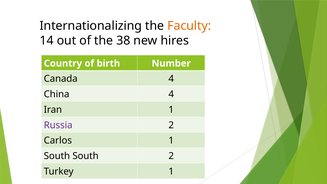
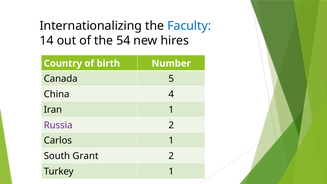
Faculty colour: orange -> blue
38: 38 -> 54
Canada 4: 4 -> 5
South South: South -> Grant
